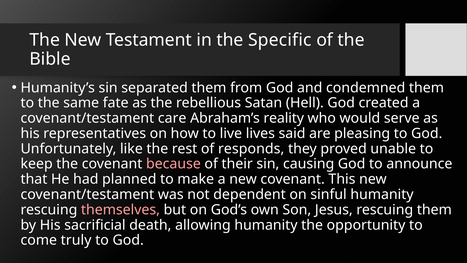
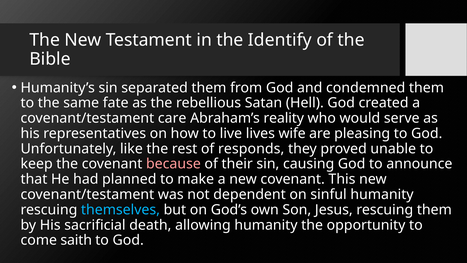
Specific: Specific -> Identify
said: said -> wife
themselves colour: pink -> light blue
truly: truly -> saith
